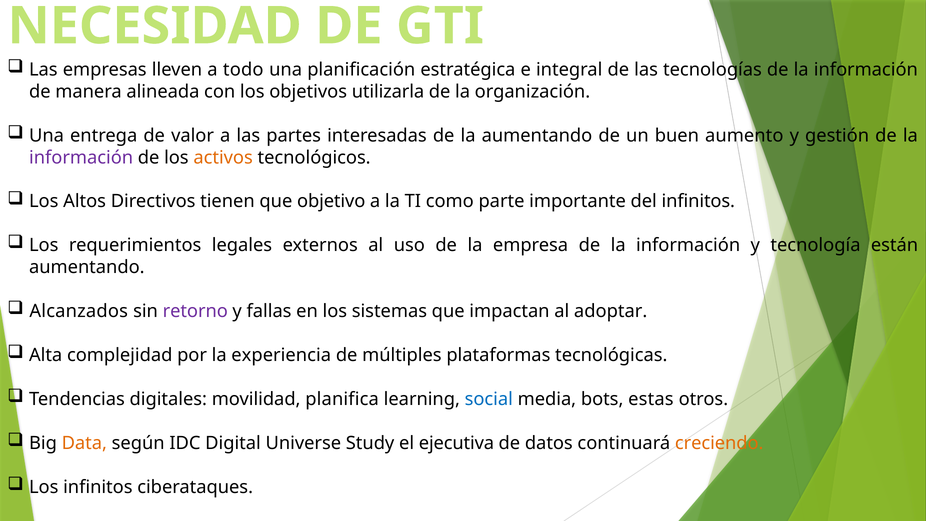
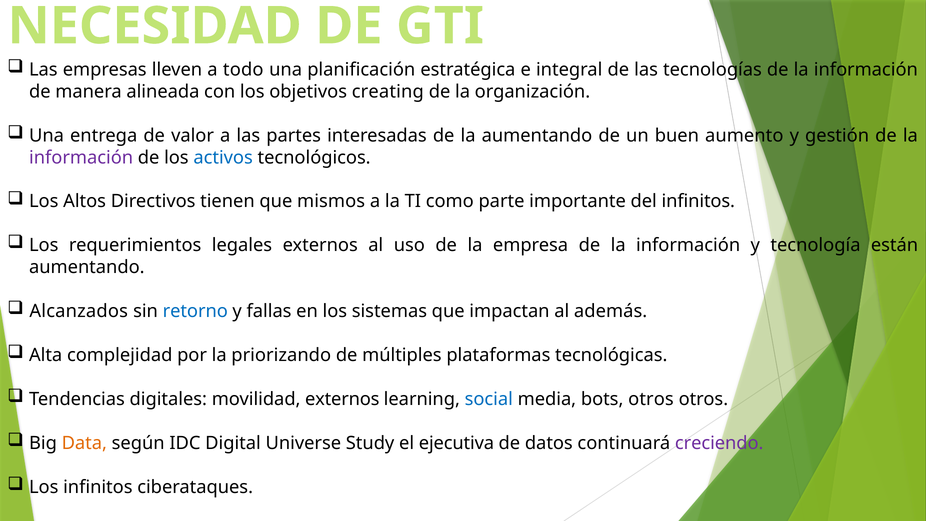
utilizarla: utilizarla -> creating
activos colour: orange -> blue
objetivo: objetivo -> mismos
retorno colour: purple -> blue
adoptar: adoptar -> además
experiencia: experiencia -> priorizando
movilidad planifica: planifica -> externos
bots estas: estas -> otros
creciendo colour: orange -> purple
